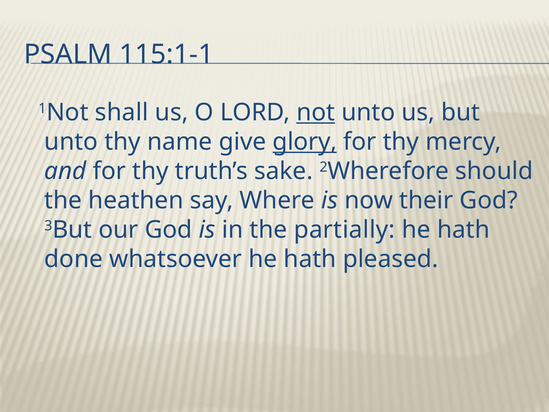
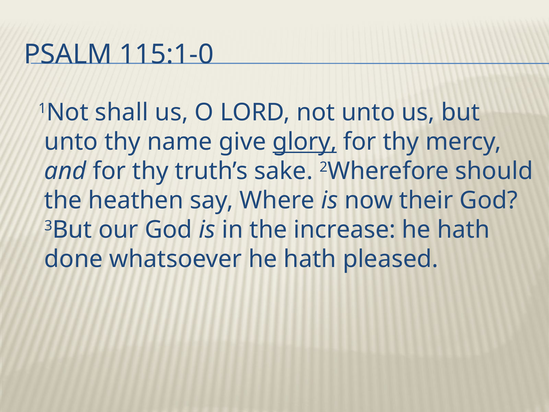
115:1-1: 115:1-1 -> 115:1-0
not underline: present -> none
partially: partially -> increase
